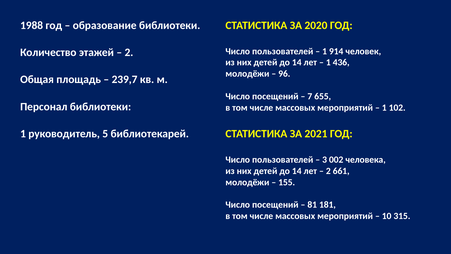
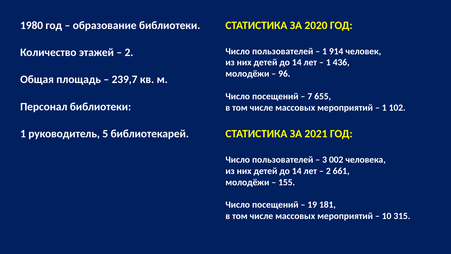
1988: 1988 -> 1980
81: 81 -> 19
